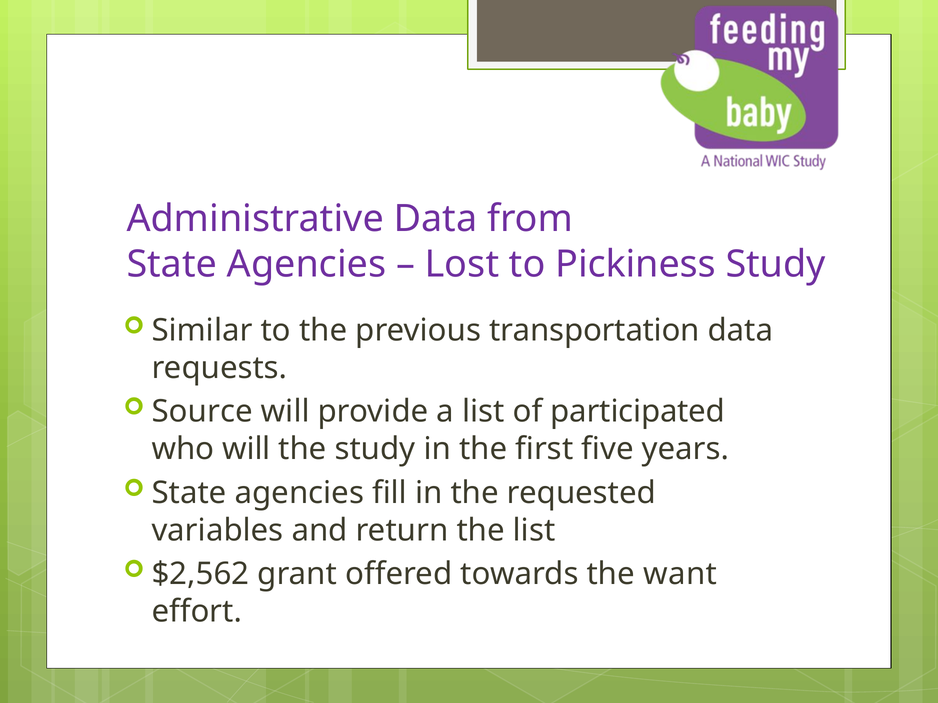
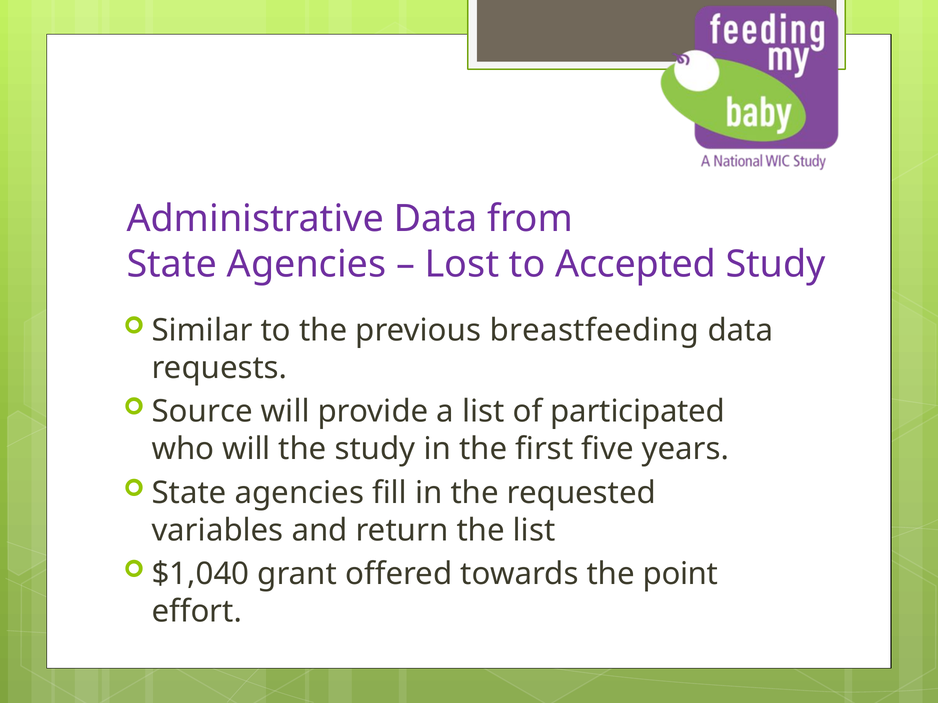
Pickiness: Pickiness -> Accepted
transportation: transportation -> breastfeeding
$2,562: $2,562 -> $1,040
want: want -> point
